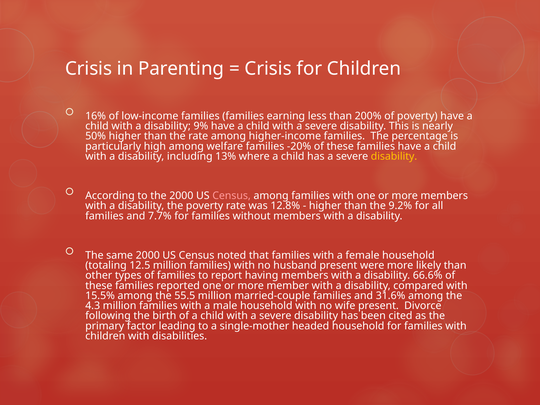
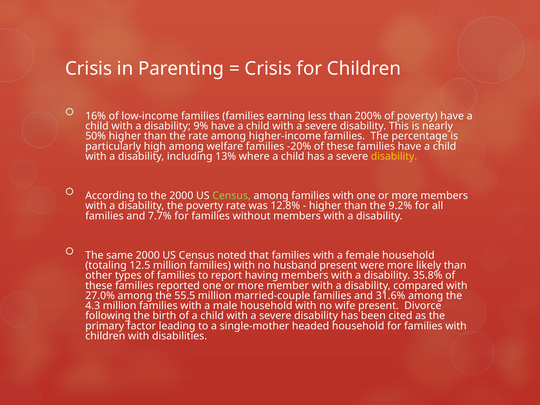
Census at (232, 196) colour: pink -> light green
66.6%: 66.6% -> 35.8%
15.5%: 15.5% -> 27.0%
